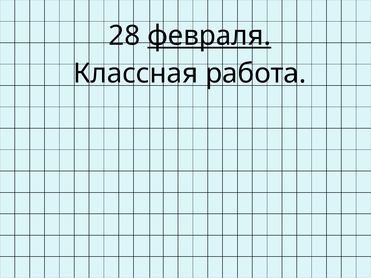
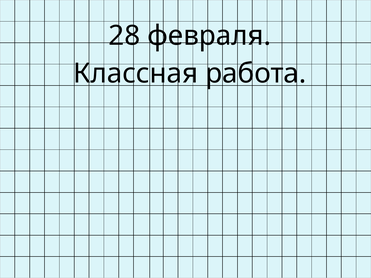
февраля underline: present -> none
